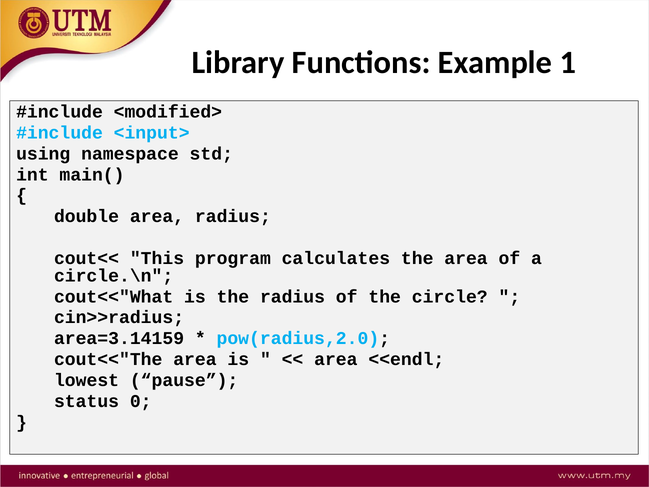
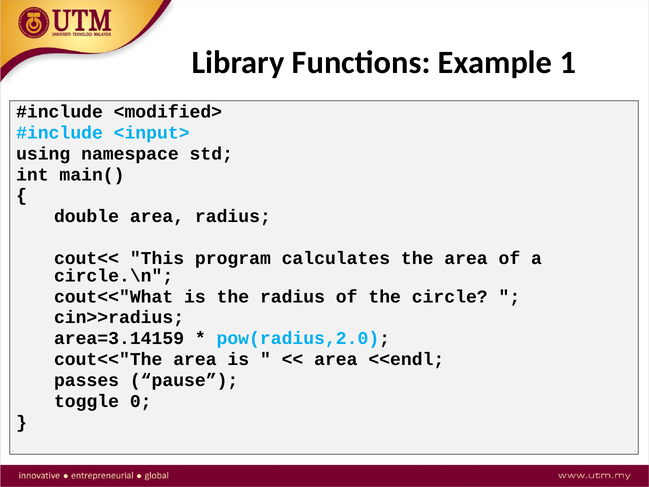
lowest: lowest -> passes
status: status -> toggle
